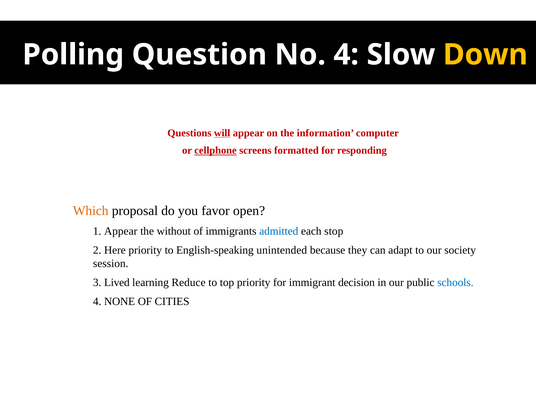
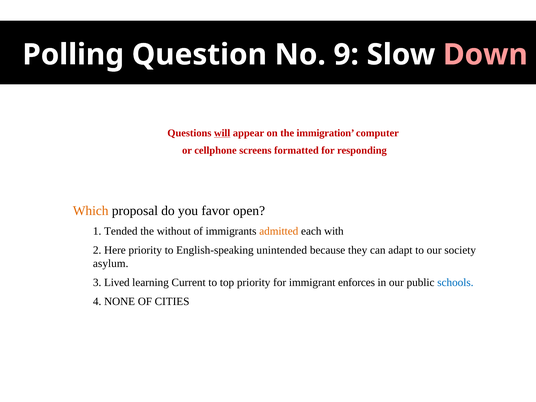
No 4: 4 -> 9
Down colour: yellow -> pink
information: information -> immigration
cellphone underline: present -> none
1 Appear: Appear -> Tended
admitted colour: blue -> orange
stop: stop -> with
session: session -> asylum
Reduce: Reduce -> Current
decision: decision -> enforces
